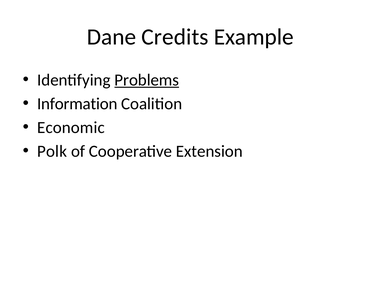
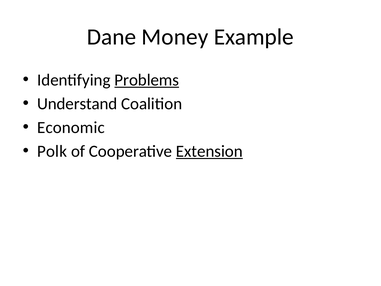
Credits: Credits -> Money
Information: Information -> Understand
Extension underline: none -> present
